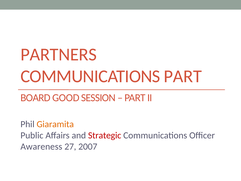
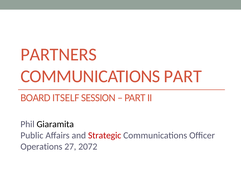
GOOD: GOOD -> ITSELF
Giaramita colour: orange -> black
Awareness: Awareness -> Operations
2007: 2007 -> 2072
